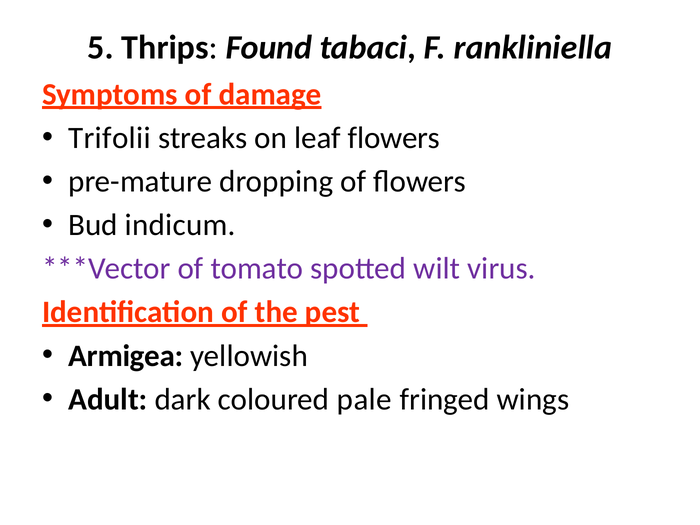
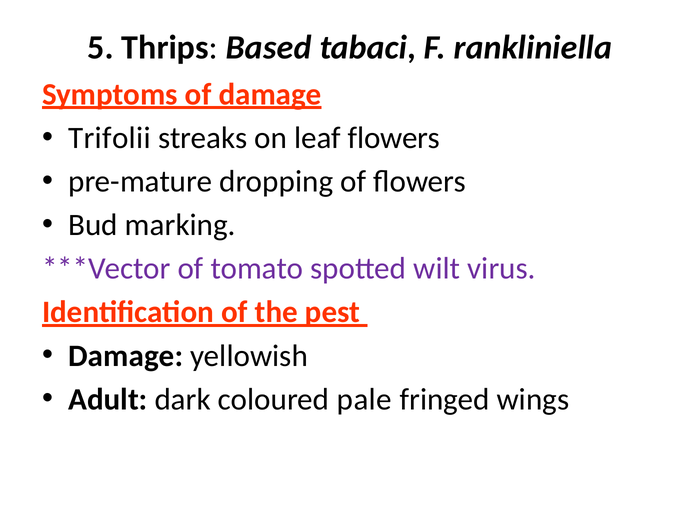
Found: Found -> Based
indicum: indicum -> marking
Armigea at (126, 356): Armigea -> Damage
